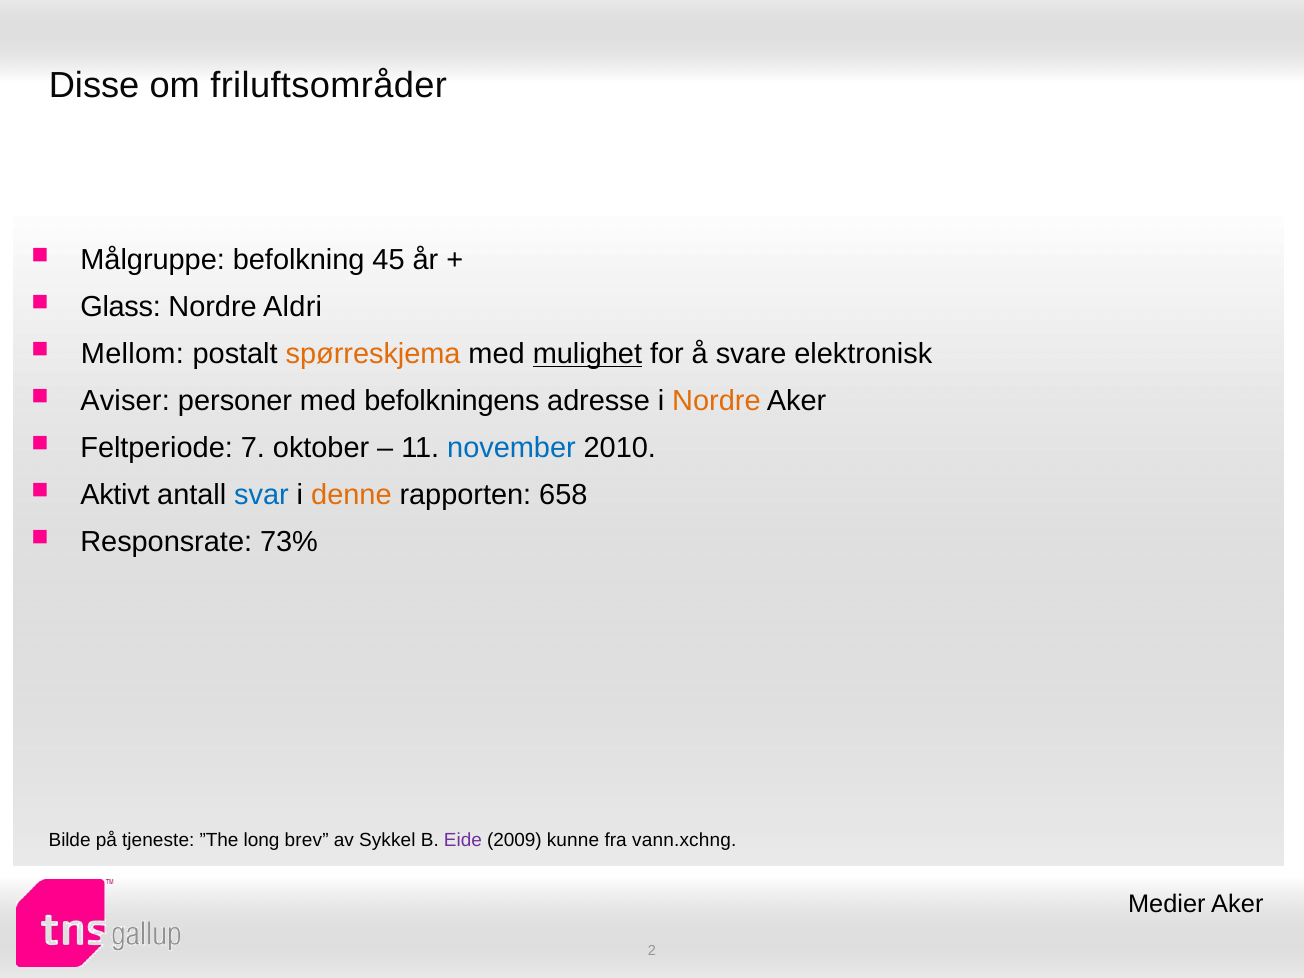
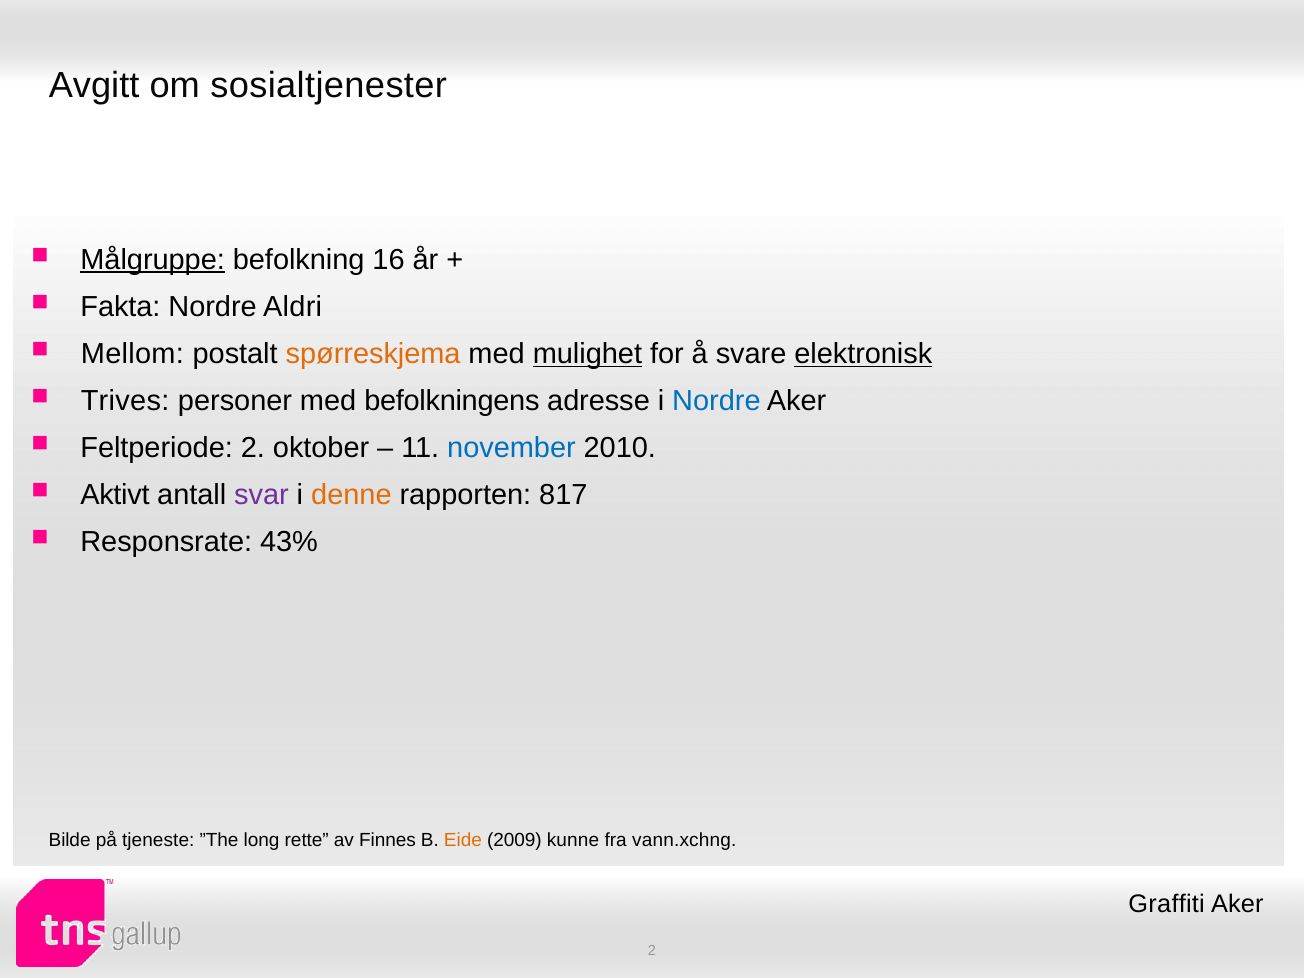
Disse: Disse -> Avgitt
friluftsområder: friluftsområder -> sosialtjenester
Målgruppe underline: none -> present
45: 45 -> 16
Glass: Glass -> Fakta
elektronisk underline: none -> present
Aviser: Aviser -> Trives
Nordre at (716, 401) colour: orange -> blue
Feltperiode 7: 7 -> 2
svar colour: blue -> purple
658: 658 -> 817
73%: 73% -> 43%
brev: brev -> rette
Sykkel: Sykkel -> Finnes
Eide colour: purple -> orange
Medier: Medier -> Graffiti
